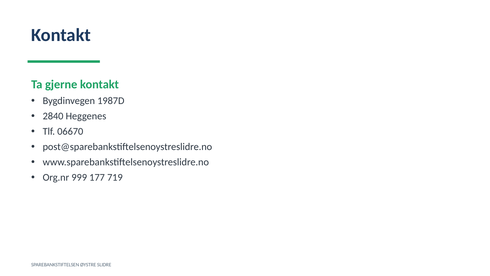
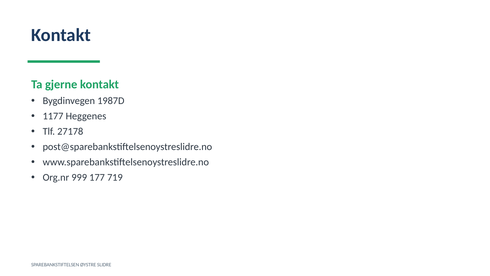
2840: 2840 -> 1177
06670: 06670 -> 27178
